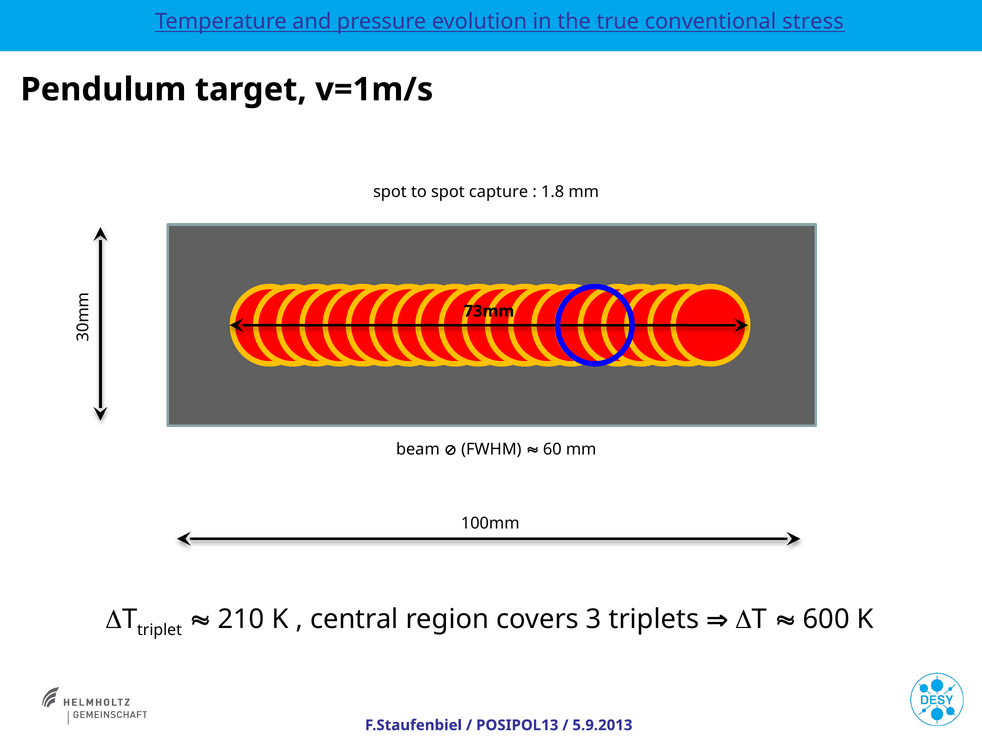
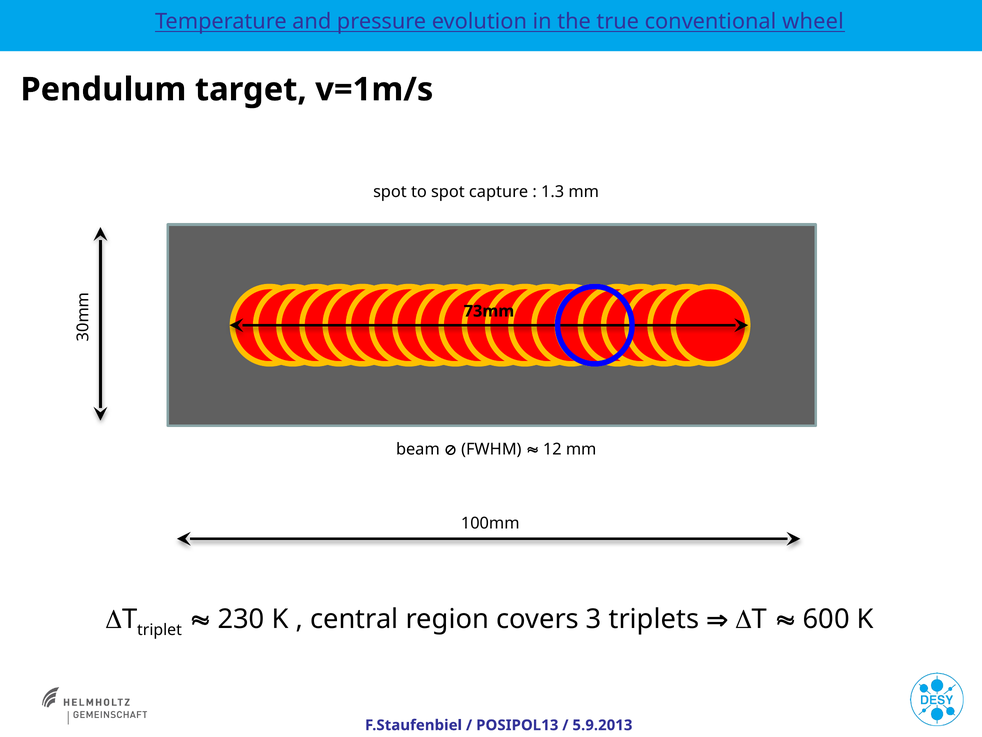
stress: stress -> wheel
1.8: 1.8 -> 1.3
60: 60 -> 12
210: 210 -> 230
